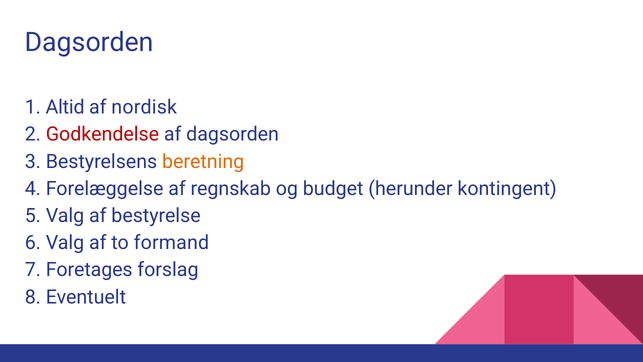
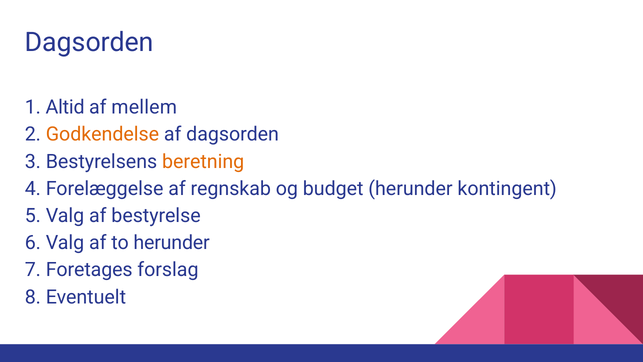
nordisk: nordisk -> mellem
Godkendelse colour: red -> orange
to formand: formand -> herunder
